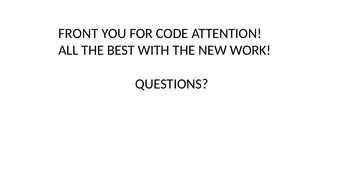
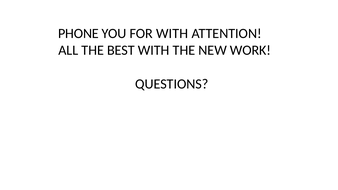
FRONT: FRONT -> PHONE
FOR CODE: CODE -> WITH
